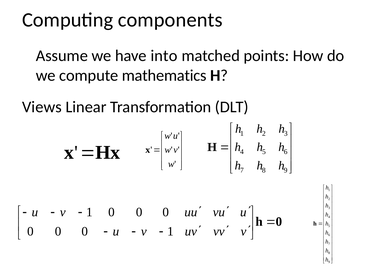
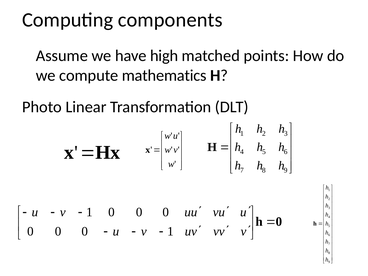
into: into -> high
Views: Views -> Photo
